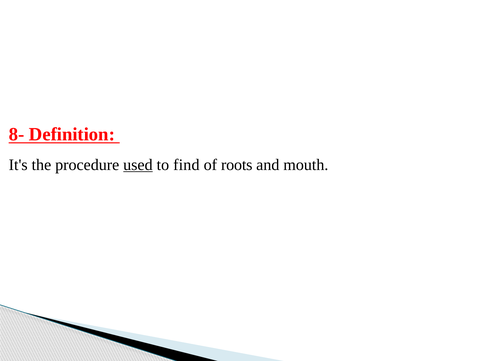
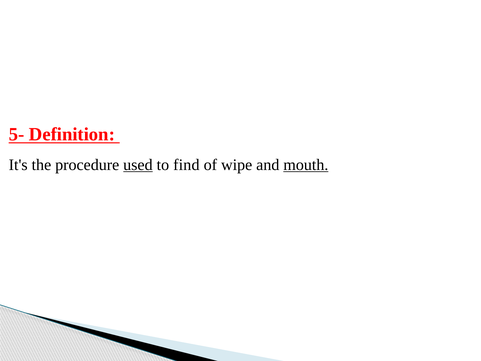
8-: 8- -> 5-
roots: roots -> wipe
mouth underline: none -> present
